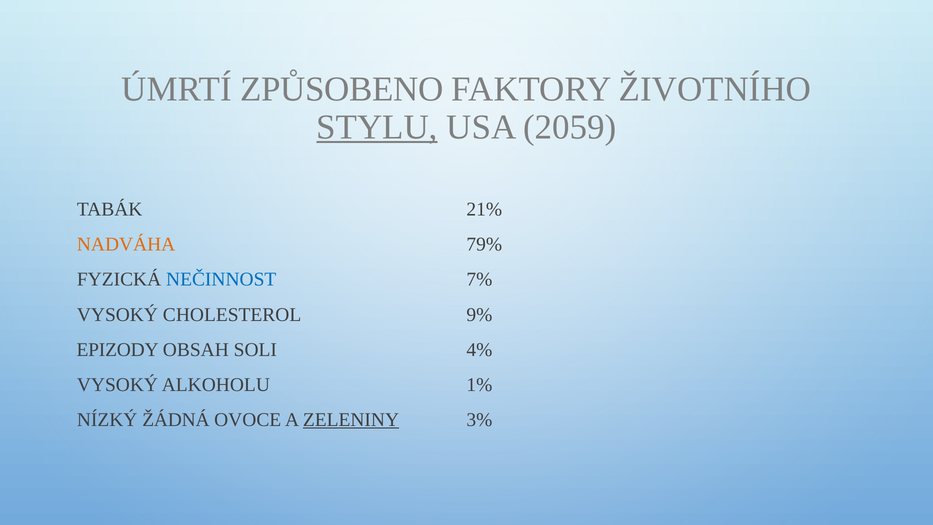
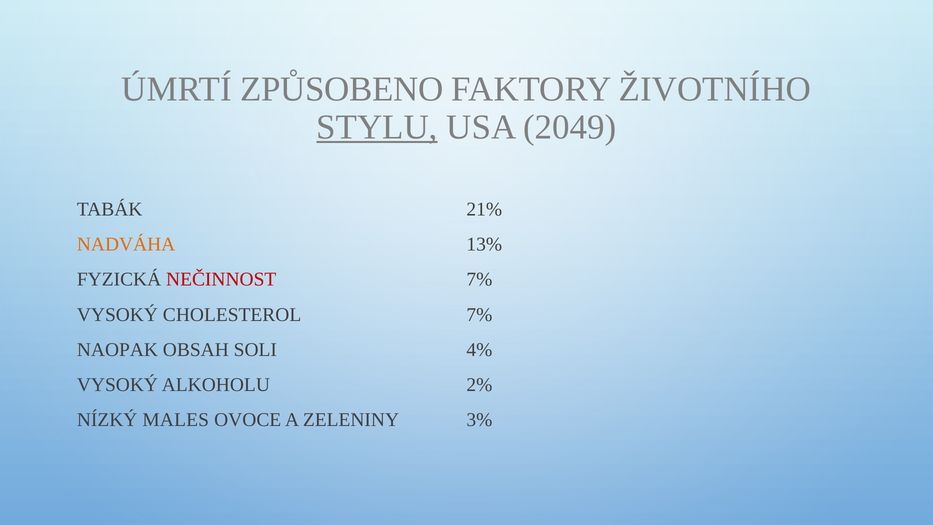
2059: 2059 -> 2049
79%: 79% -> 13%
NEČINNOST colour: blue -> red
9% at (479, 314): 9% -> 7%
EPIZODY: EPIZODY -> NAOPAK
1%: 1% -> 2%
ŽÁDNÁ: ŽÁDNÁ -> MALES
ZELENINY underline: present -> none
